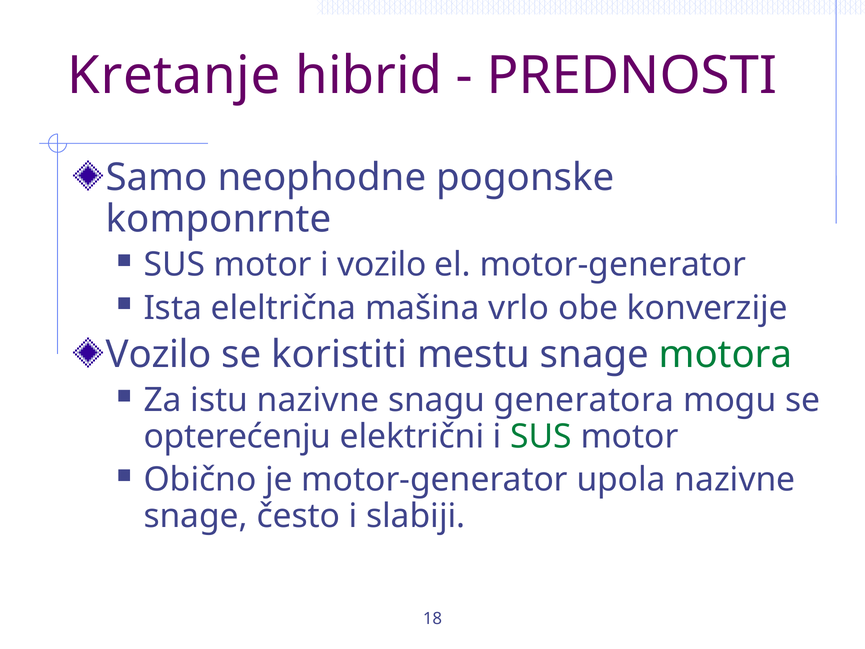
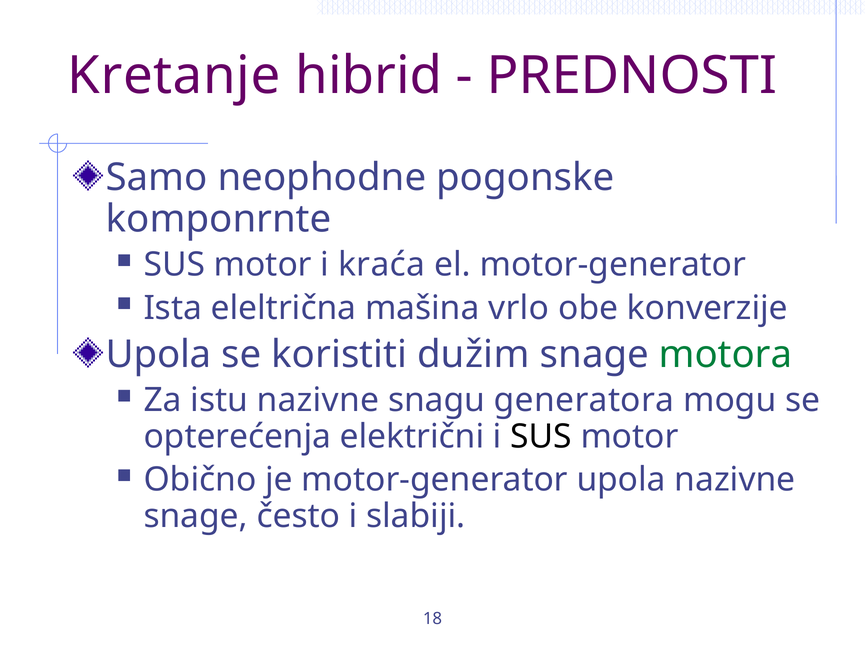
i vozilo: vozilo -> kraća
Vozilo at (159, 354): Vozilo -> Upola
mestu: mestu -> dužim
opterećenju: opterećenju -> opterećenja
SUS at (541, 437) colour: green -> black
